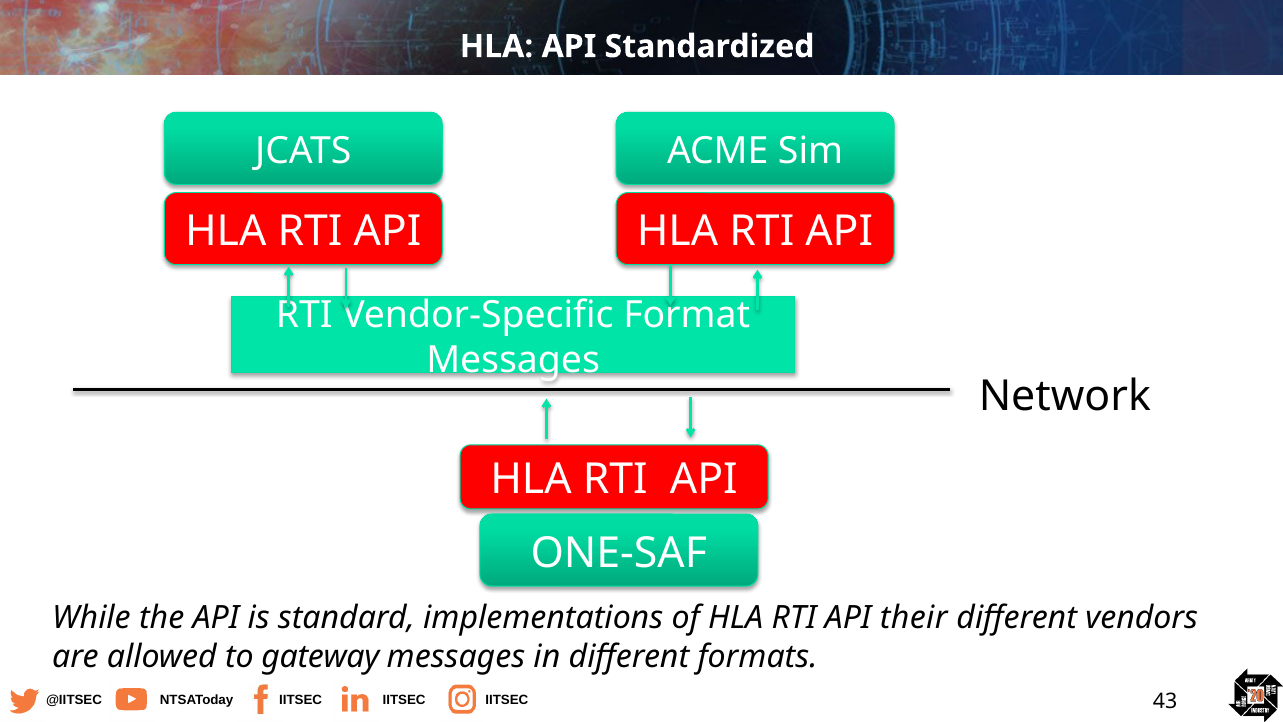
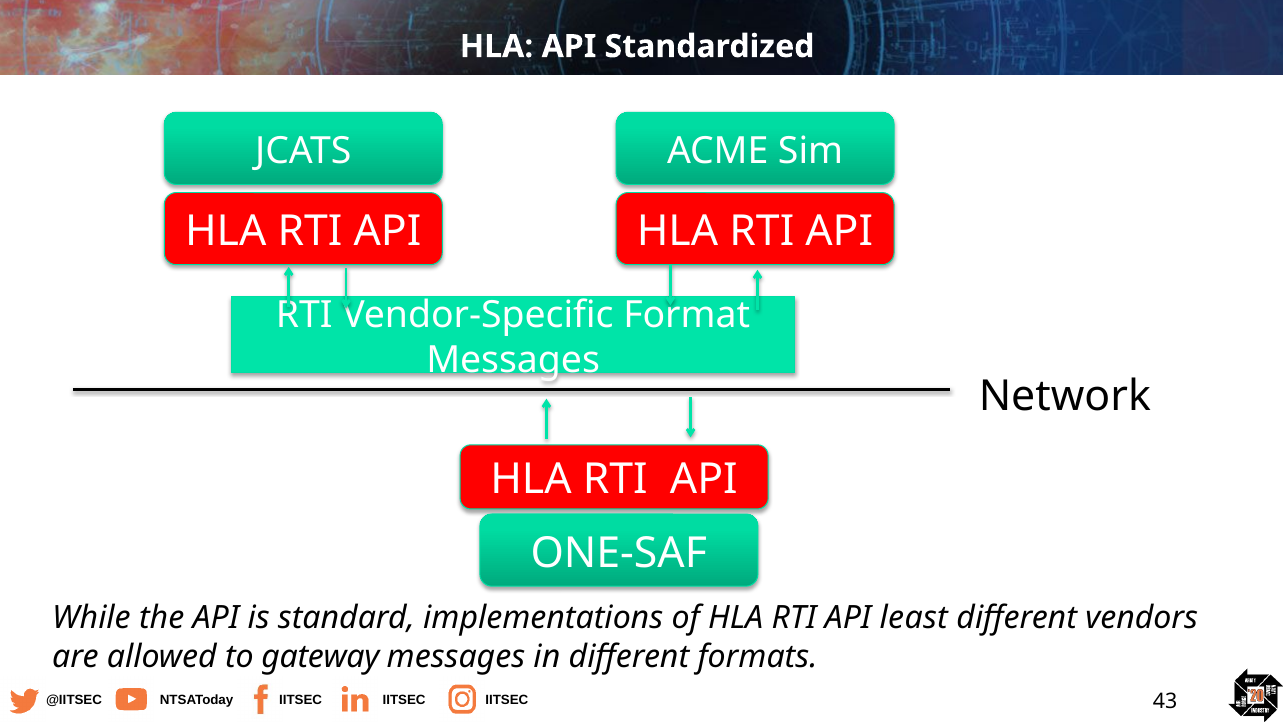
their: their -> least
